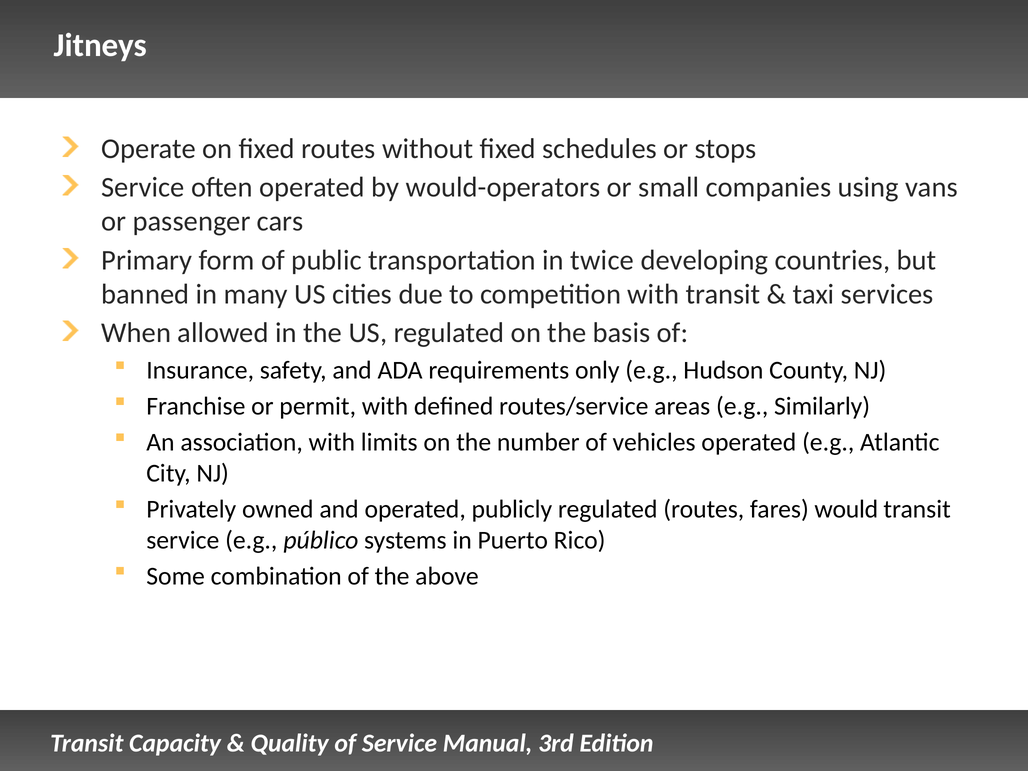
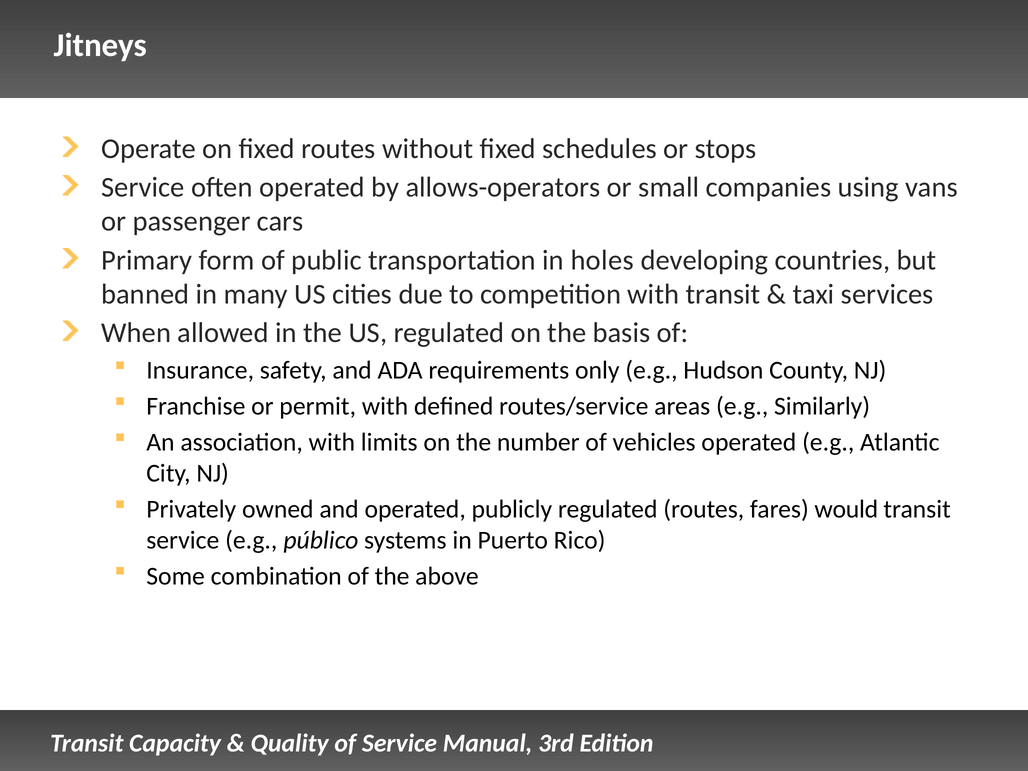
would-operators: would-operators -> allows-operators
twice: twice -> holes
